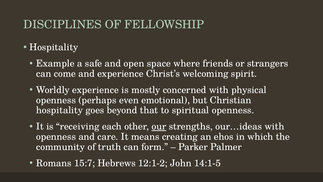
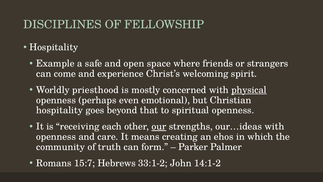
Worldly experience: experience -> priesthood
physical underline: none -> present
12:1-2: 12:1-2 -> 33:1-2
14:1-5: 14:1-5 -> 14:1-2
